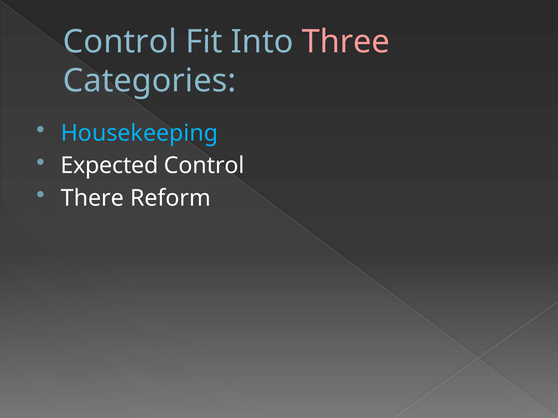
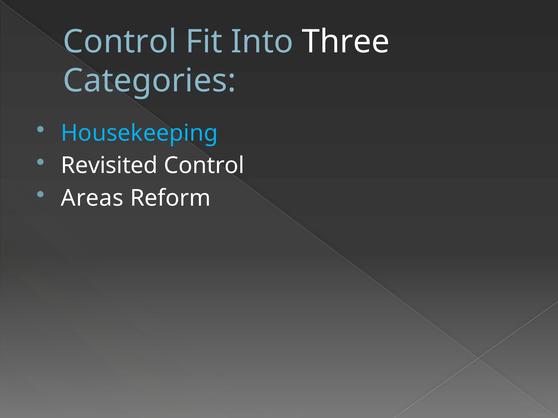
Three colour: pink -> white
Expected: Expected -> Revisited
There: There -> Areas
